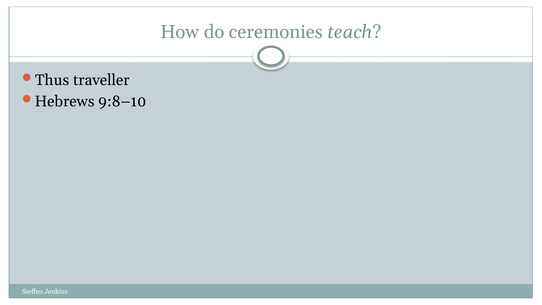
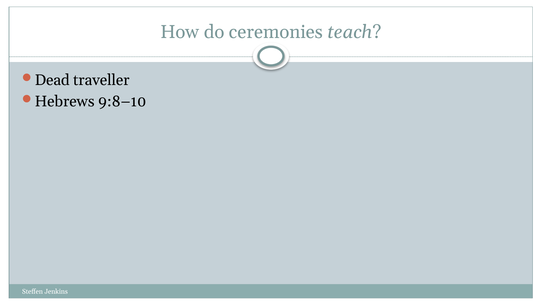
Thus: Thus -> Dead
